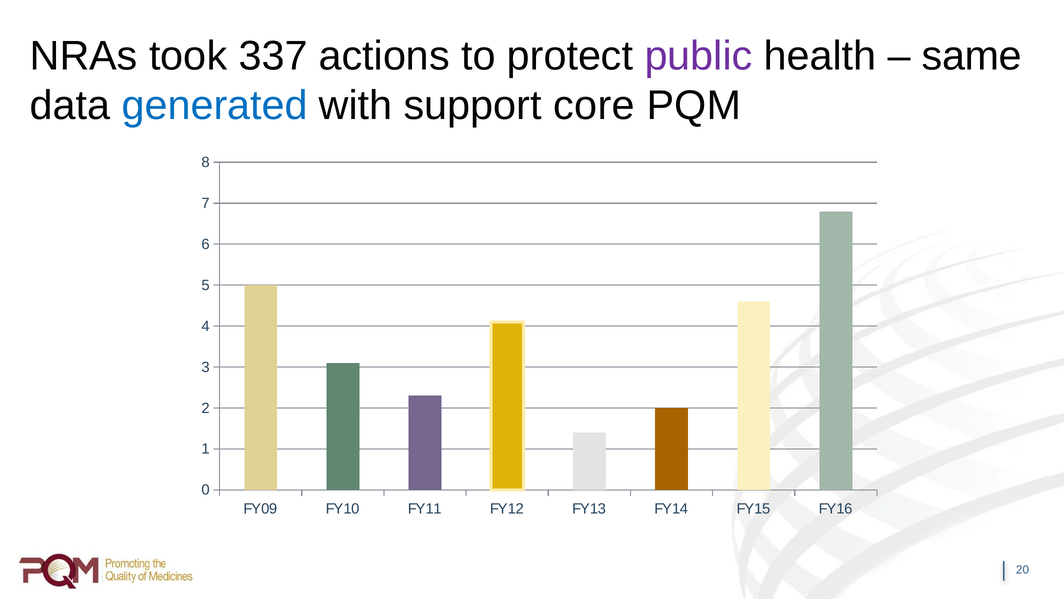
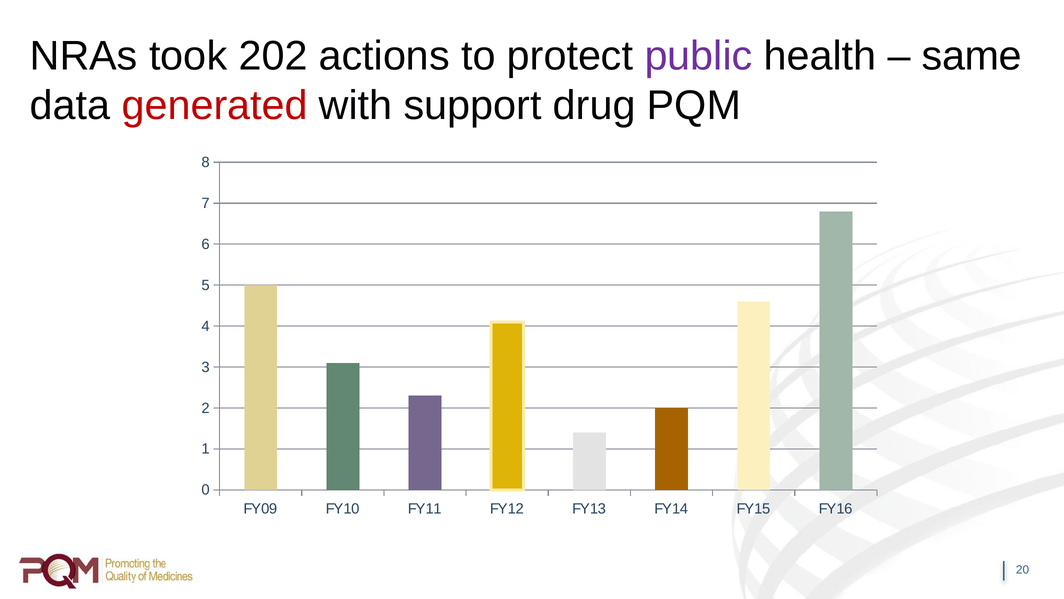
337: 337 -> 202
generated colour: blue -> red
core: core -> drug
